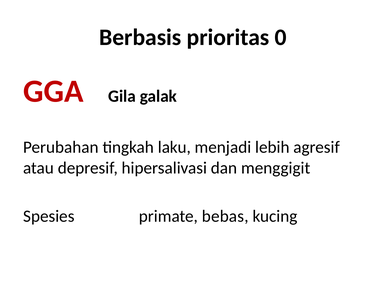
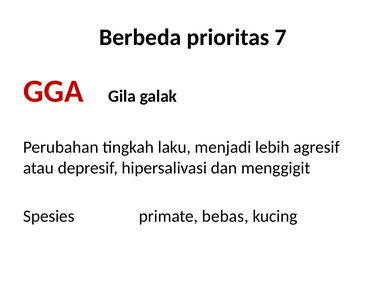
Berbasis: Berbasis -> Berbeda
0: 0 -> 7
